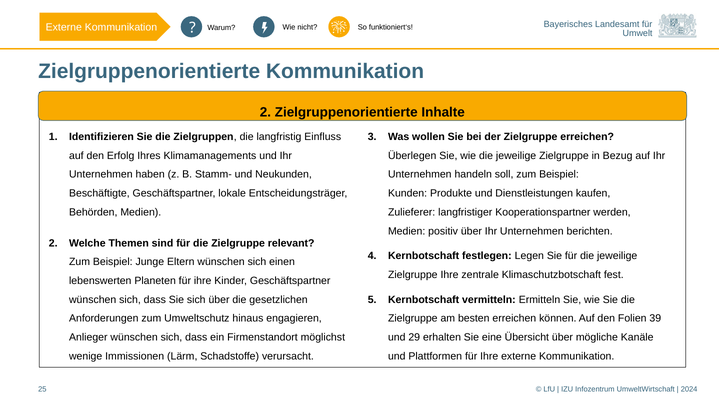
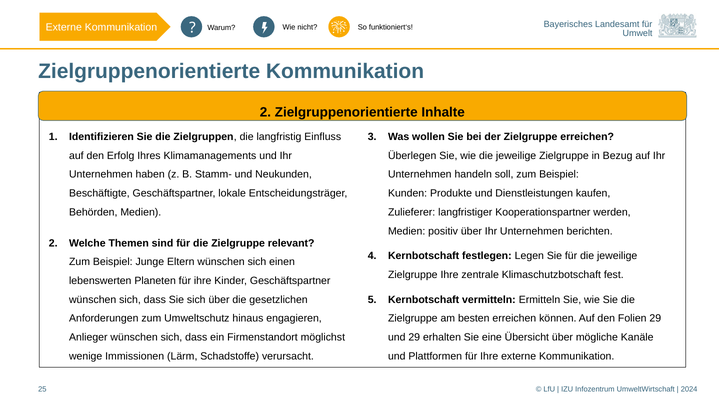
Folien 39: 39 -> 29
